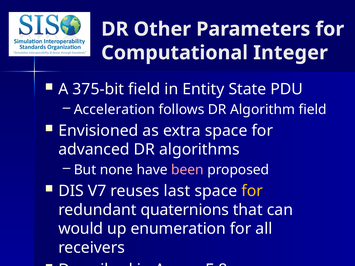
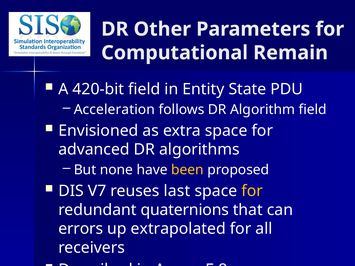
Integer: Integer -> Remain
375-bit: 375-bit -> 420-bit
been colour: pink -> yellow
would: would -> errors
enumeration: enumeration -> extrapolated
